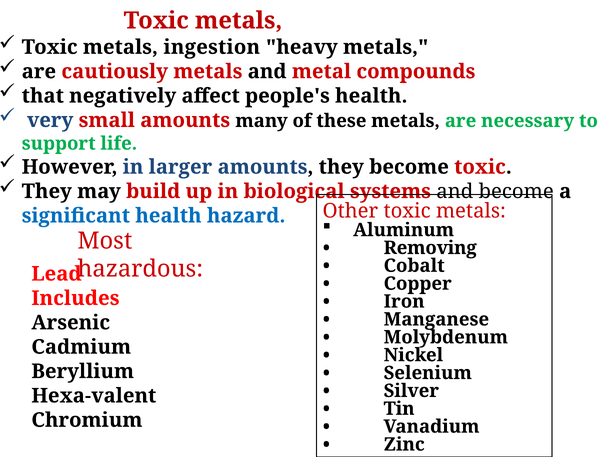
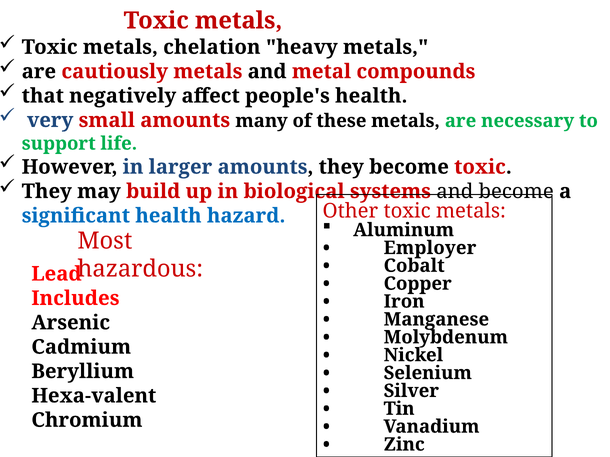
ingestion: ingestion -> chelation
Removing: Removing -> Employer
